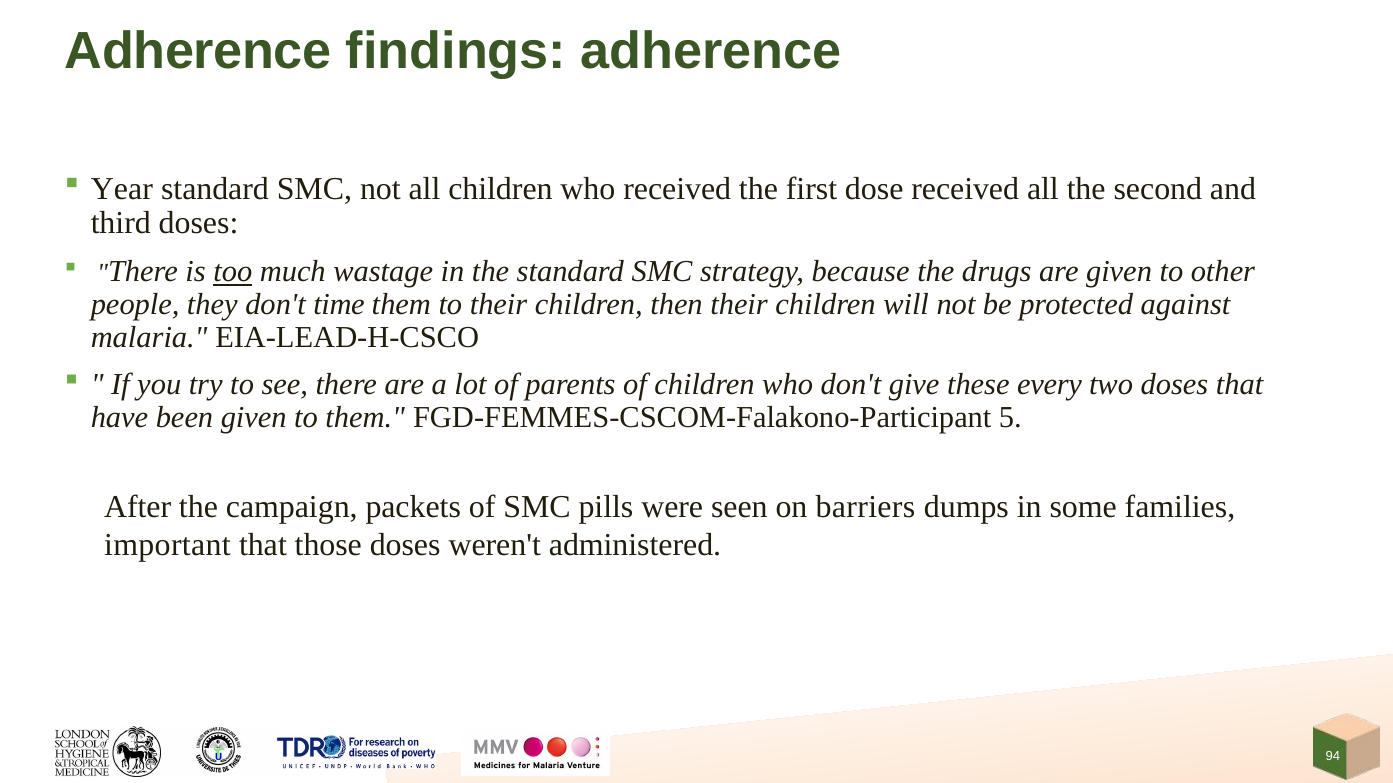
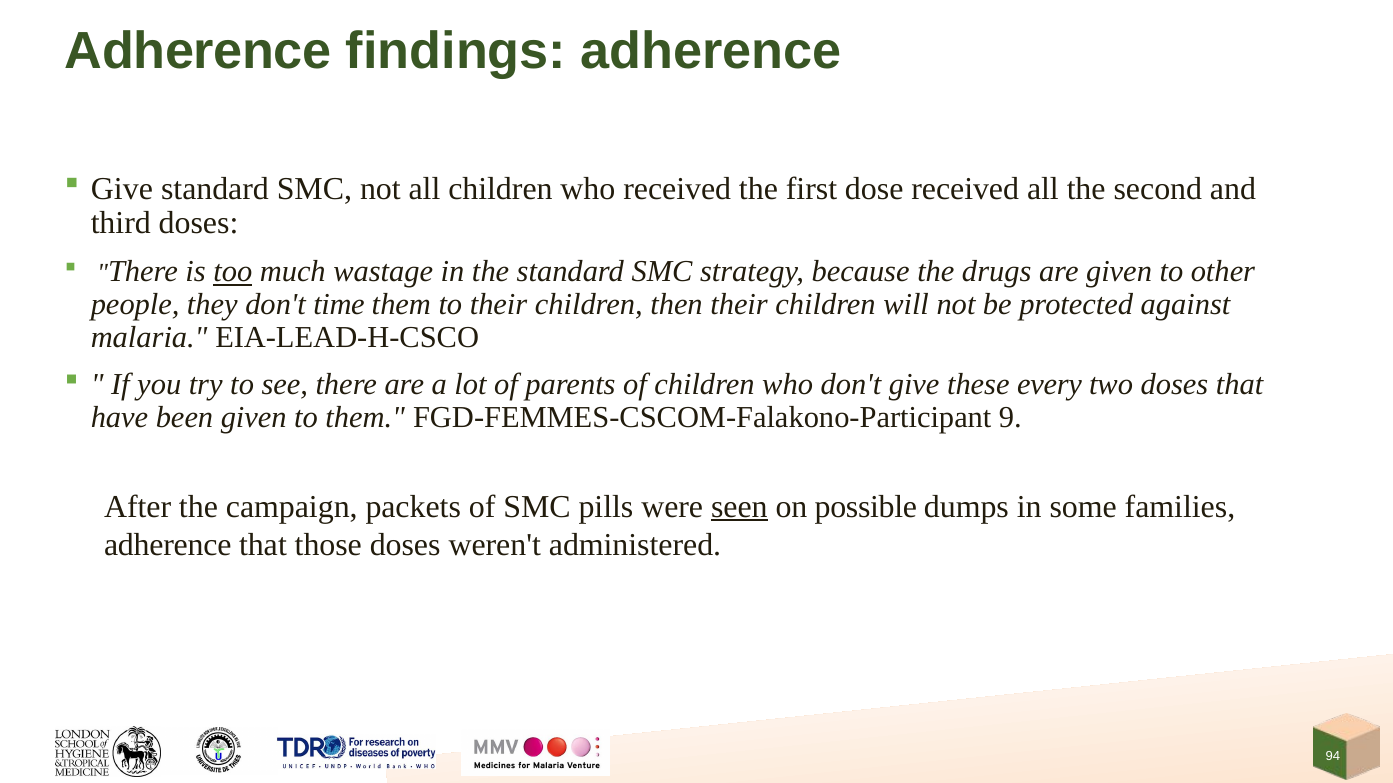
Year at (122, 189): Year -> Give
5: 5 -> 9
seen underline: none -> present
barriers: barriers -> possible
important at (167, 545): important -> adherence
